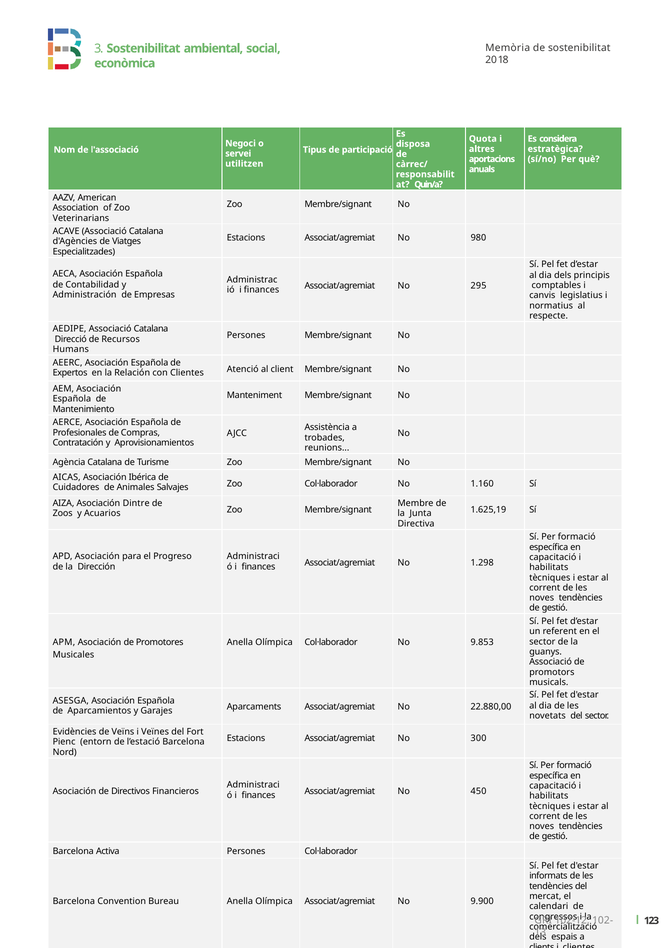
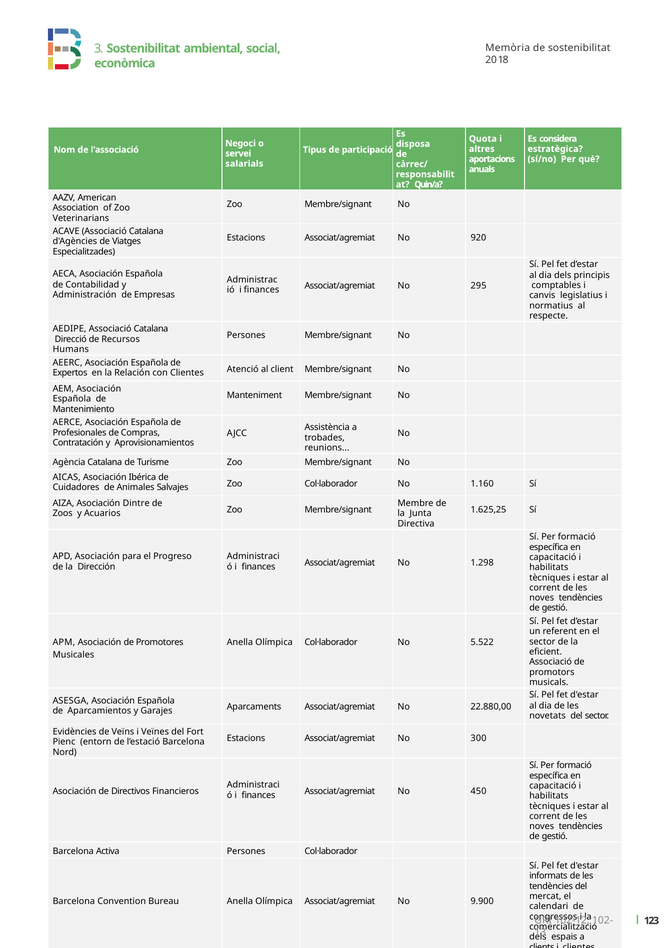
utilitzen: utilitzen -> salarials
980: 980 -> 920
1.625,19: 1.625,19 -> 1.625,25
9.853: 9.853 -> 5.522
guanys: guanys -> eficient
